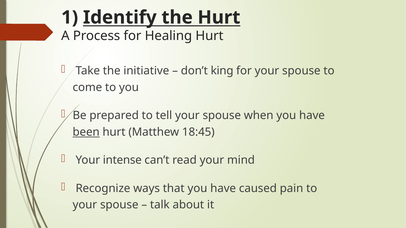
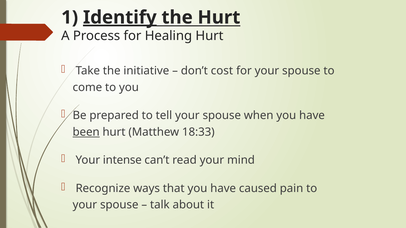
Identify underline: none -> present
king: king -> cost
18:45: 18:45 -> 18:33
